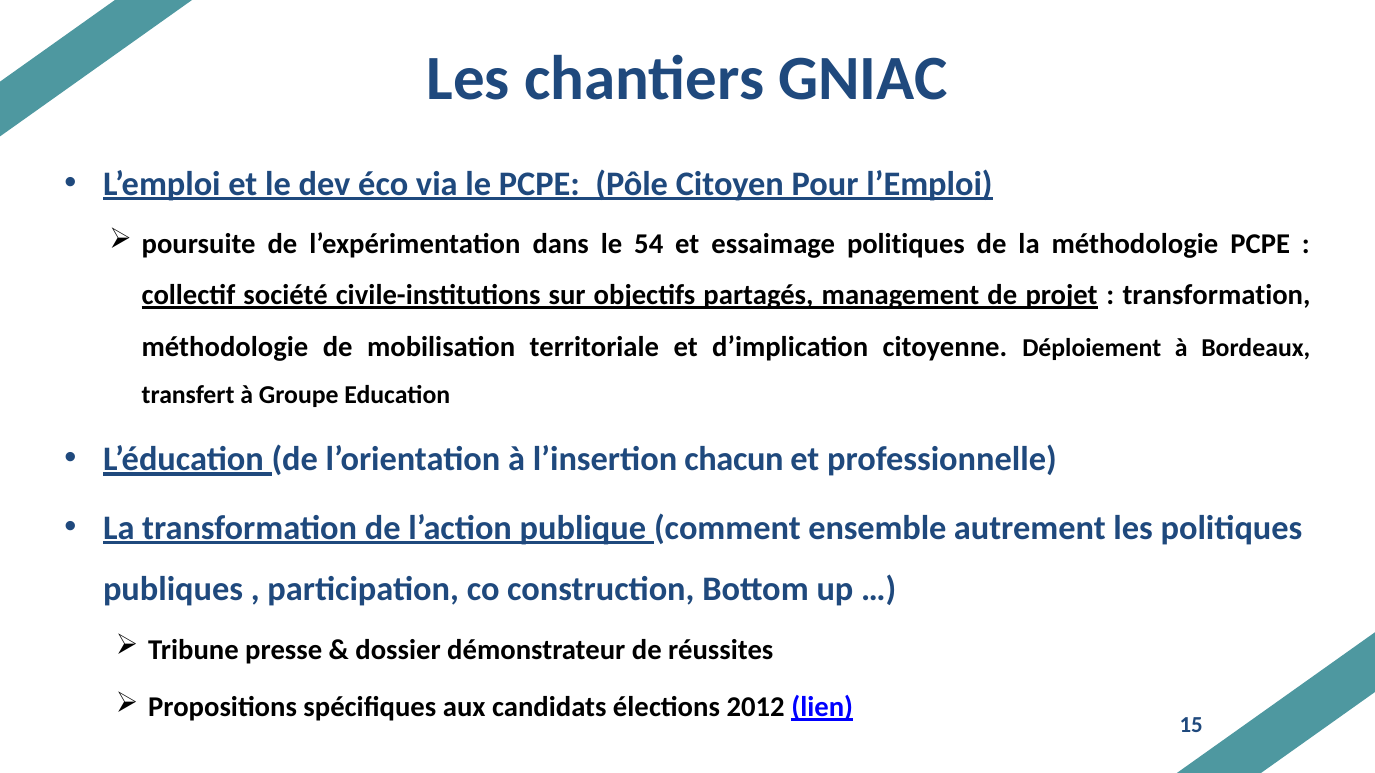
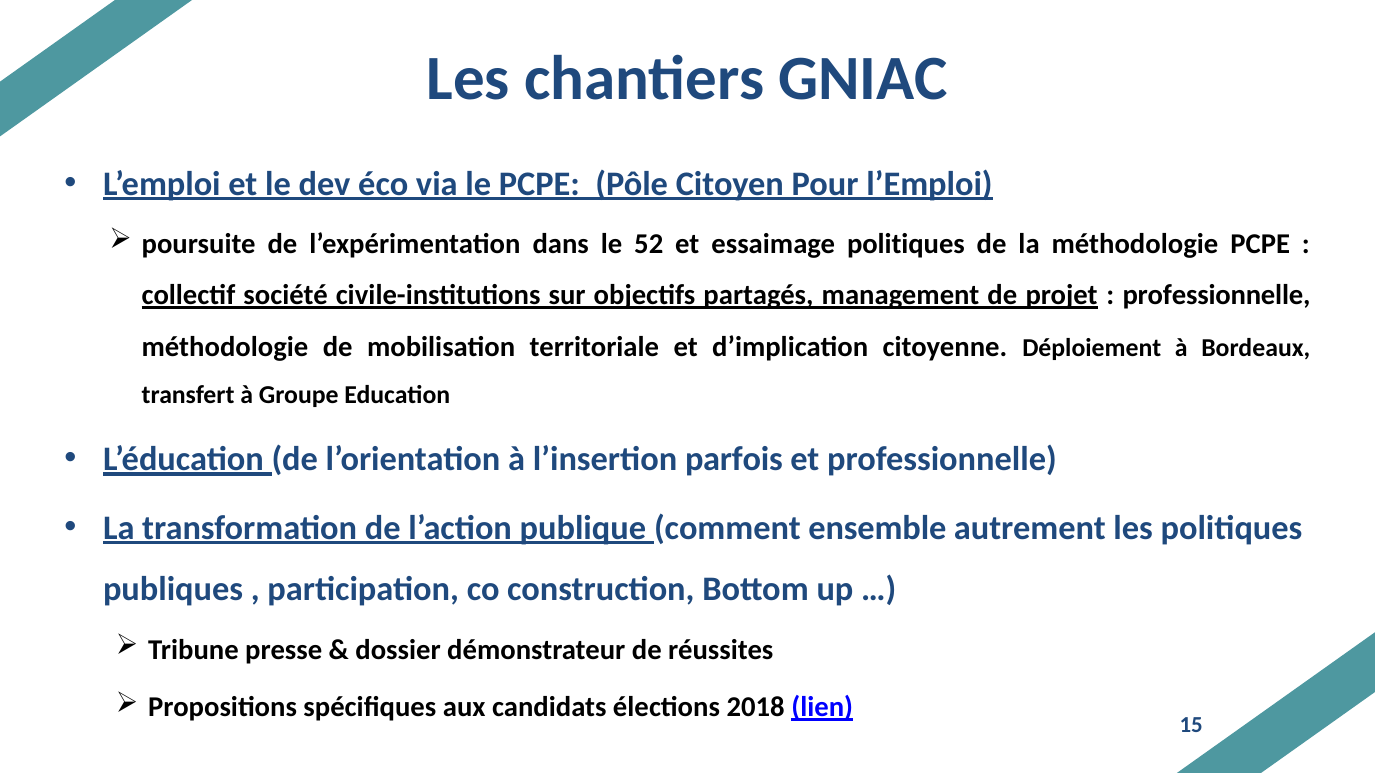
54: 54 -> 52
transformation at (1216, 296): transformation -> professionnelle
chacun: chacun -> parfois
2012: 2012 -> 2018
